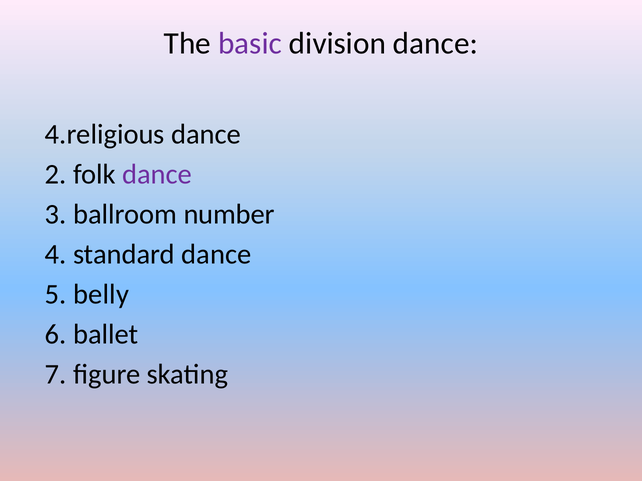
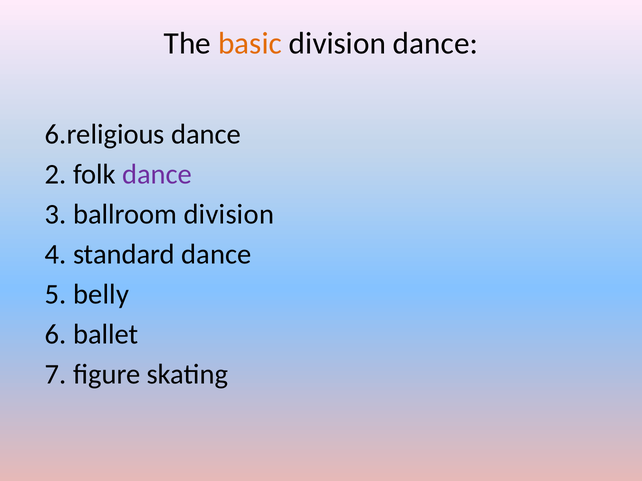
basic colour: purple -> orange
4.religious: 4.religious -> 6.religious
ballroom number: number -> division
